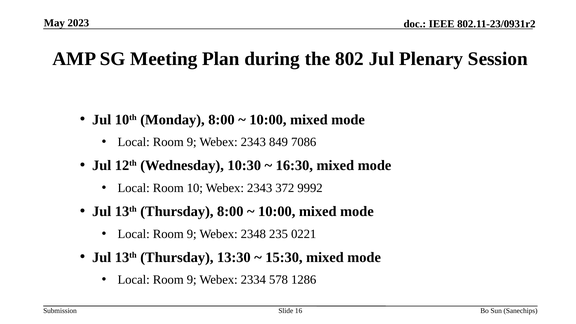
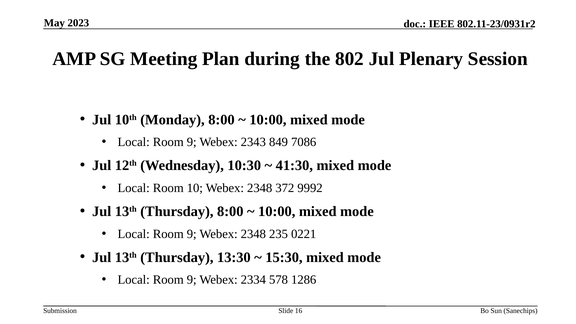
16:30: 16:30 -> 41:30
10 Webex 2343: 2343 -> 2348
